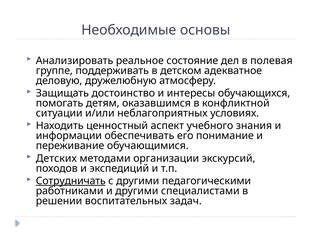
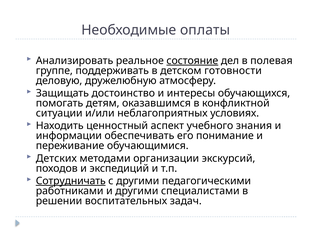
основы: основы -> оплаты
состояние underline: none -> present
адекватное: адекватное -> готовности
